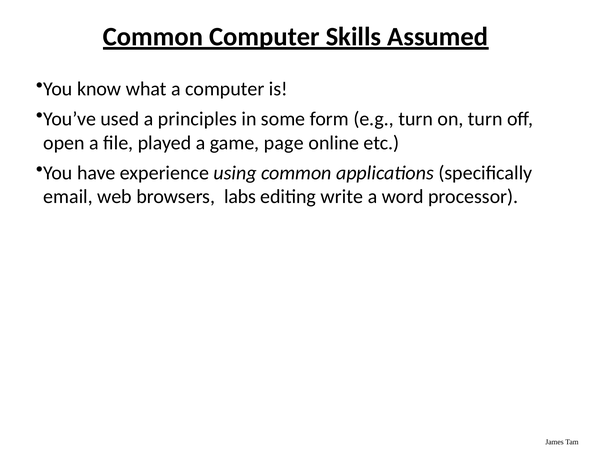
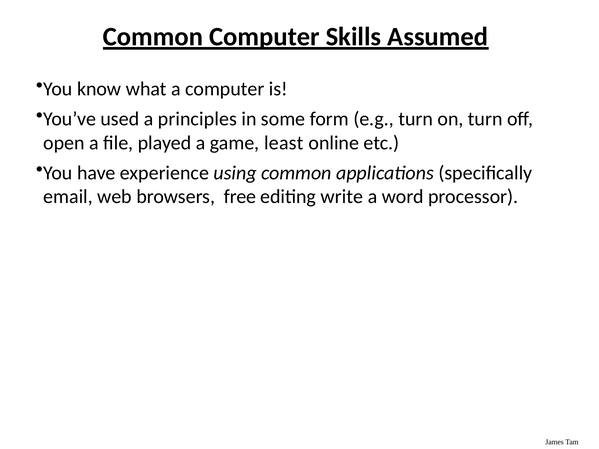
page: page -> least
labs: labs -> free
